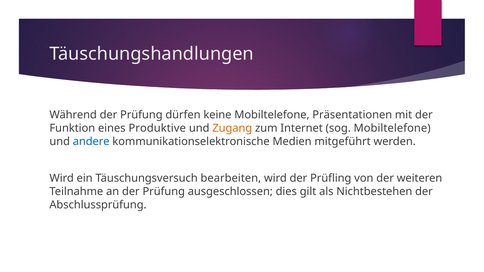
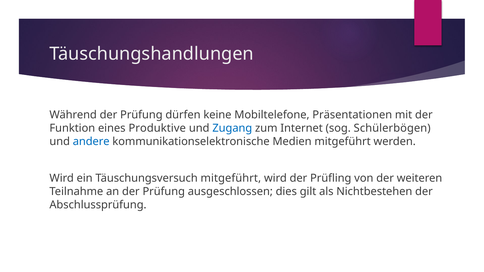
Zugang colour: orange -> blue
sog Mobiltelefone: Mobiltelefone -> Schülerbögen
Täuschungsversuch bearbeiten: bearbeiten -> mitgeführt
